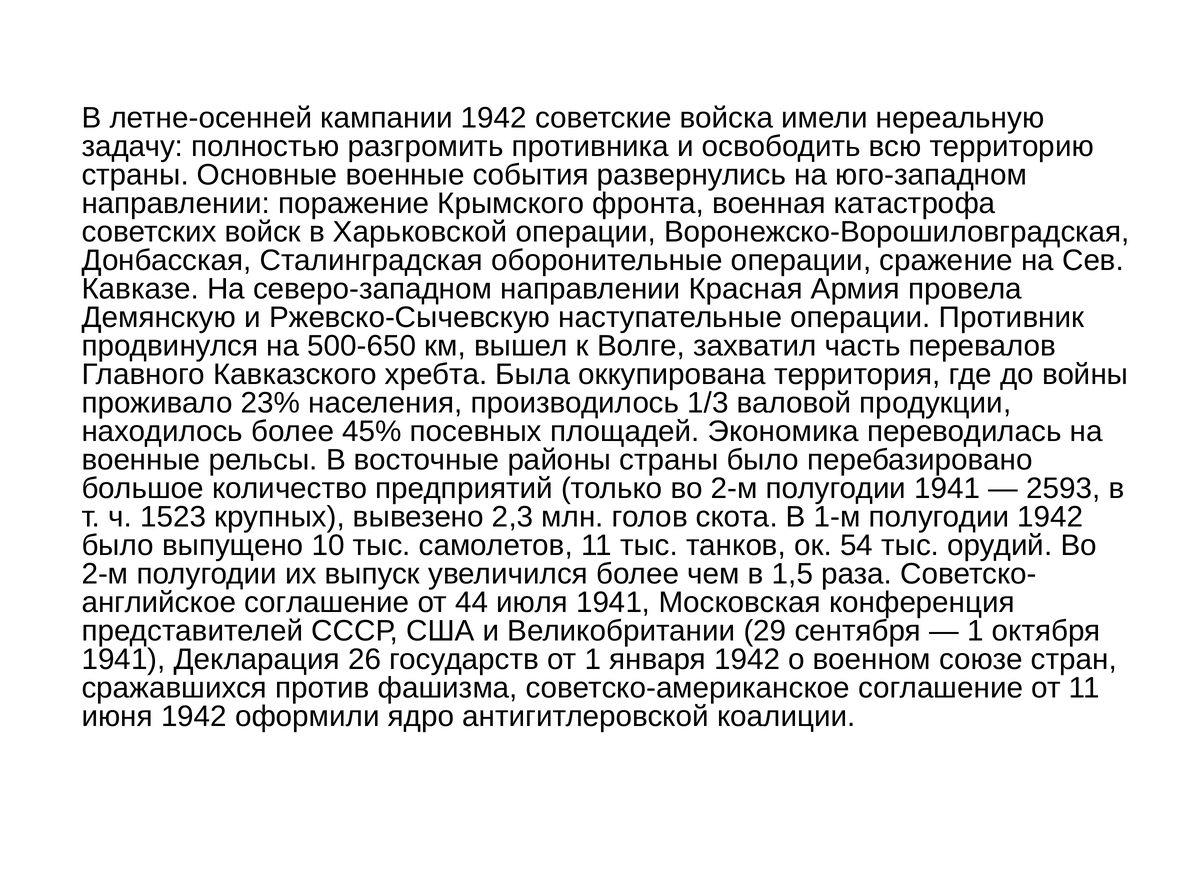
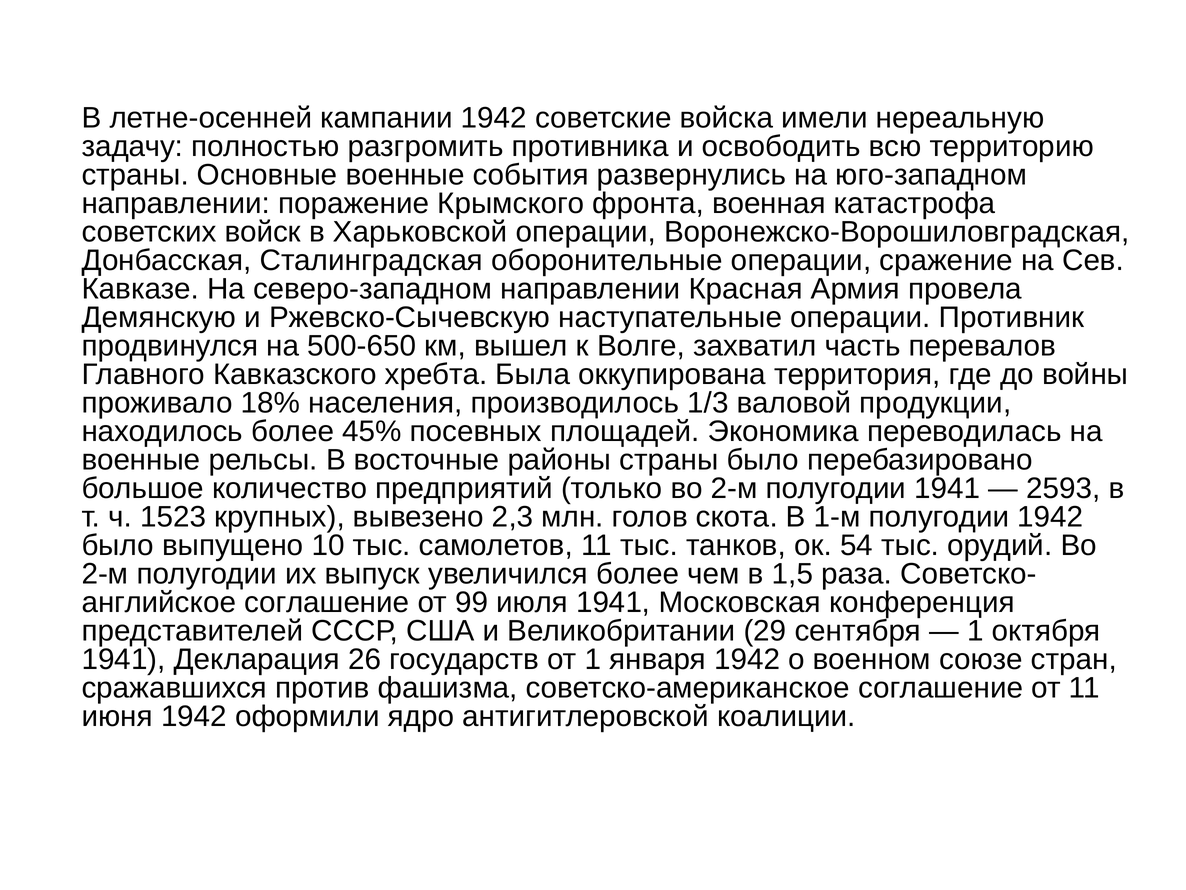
23%: 23% -> 18%
44: 44 -> 99
